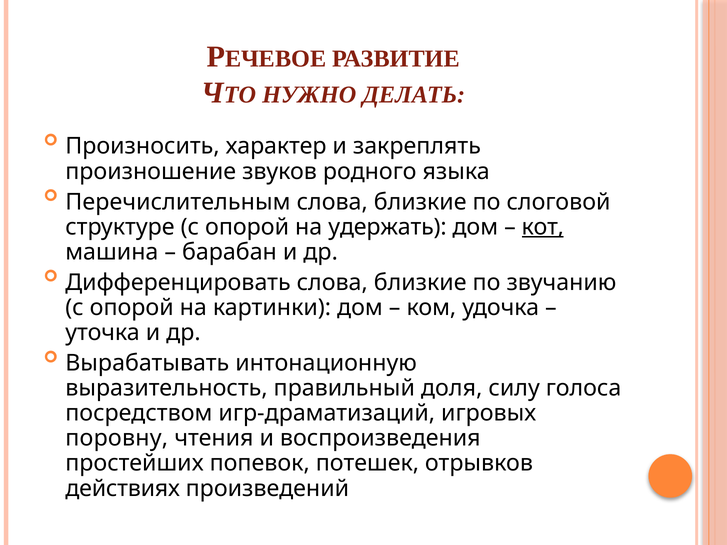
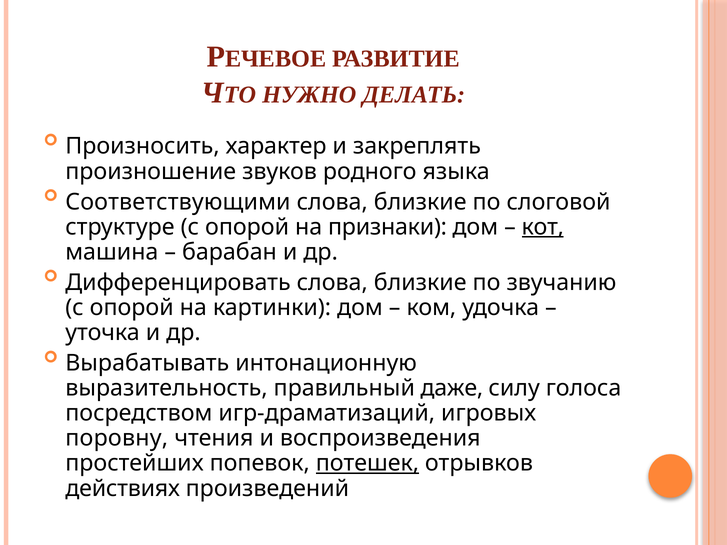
Перечислительным: Перечислительным -> Соответствующими
удержать: удержать -> признаки
доля: доля -> даже
потешек underline: none -> present
